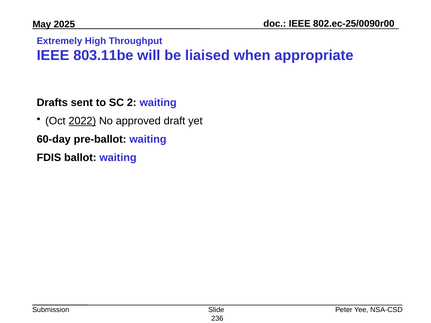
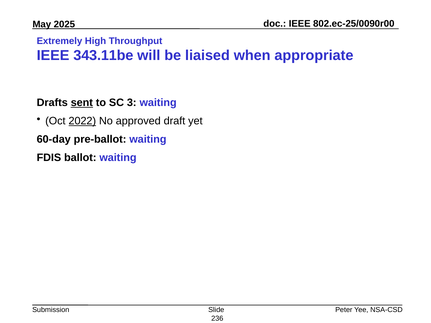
803.11be: 803.11be -> 343.11be
sent underline: none -> present
2: 2 -> 3
